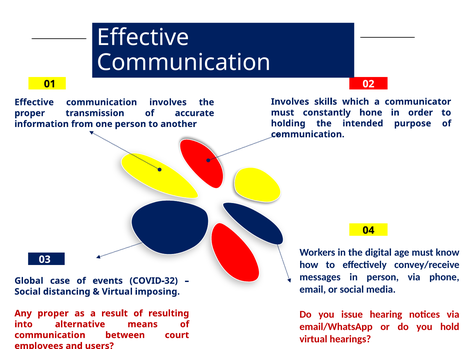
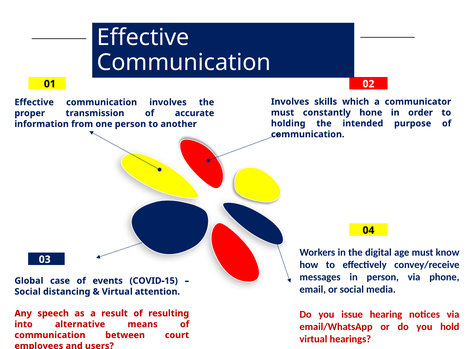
COVID-32: COVID-32 -> COVID-15
imposing: imposing -> attention
Any proper: proper -> speech
